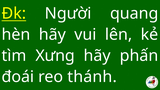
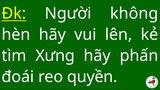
quang: quang -> không
thánh: thánh -> quyền
